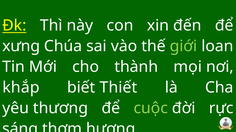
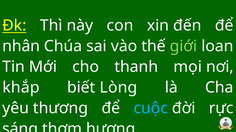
xưng: xưng -> nhân
thành: thành -> thanh
Thiết: Thiết -> Lòng
cuộc colour: light green -> light blue
